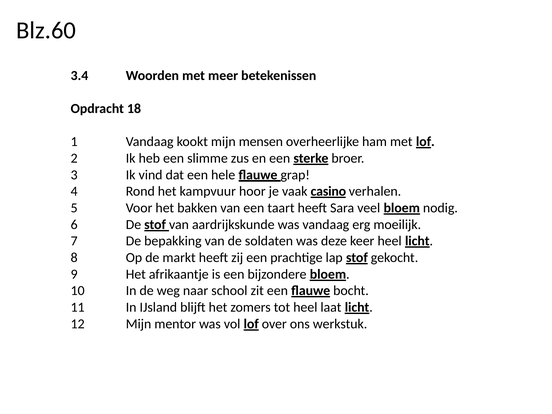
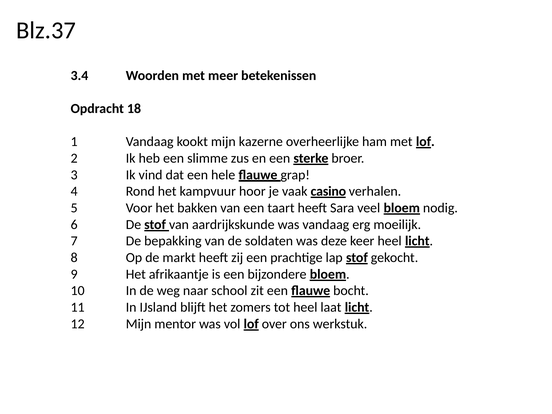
Blz.60: Blz.60 -> Blz.37
mensen: mensen -> kazerne
